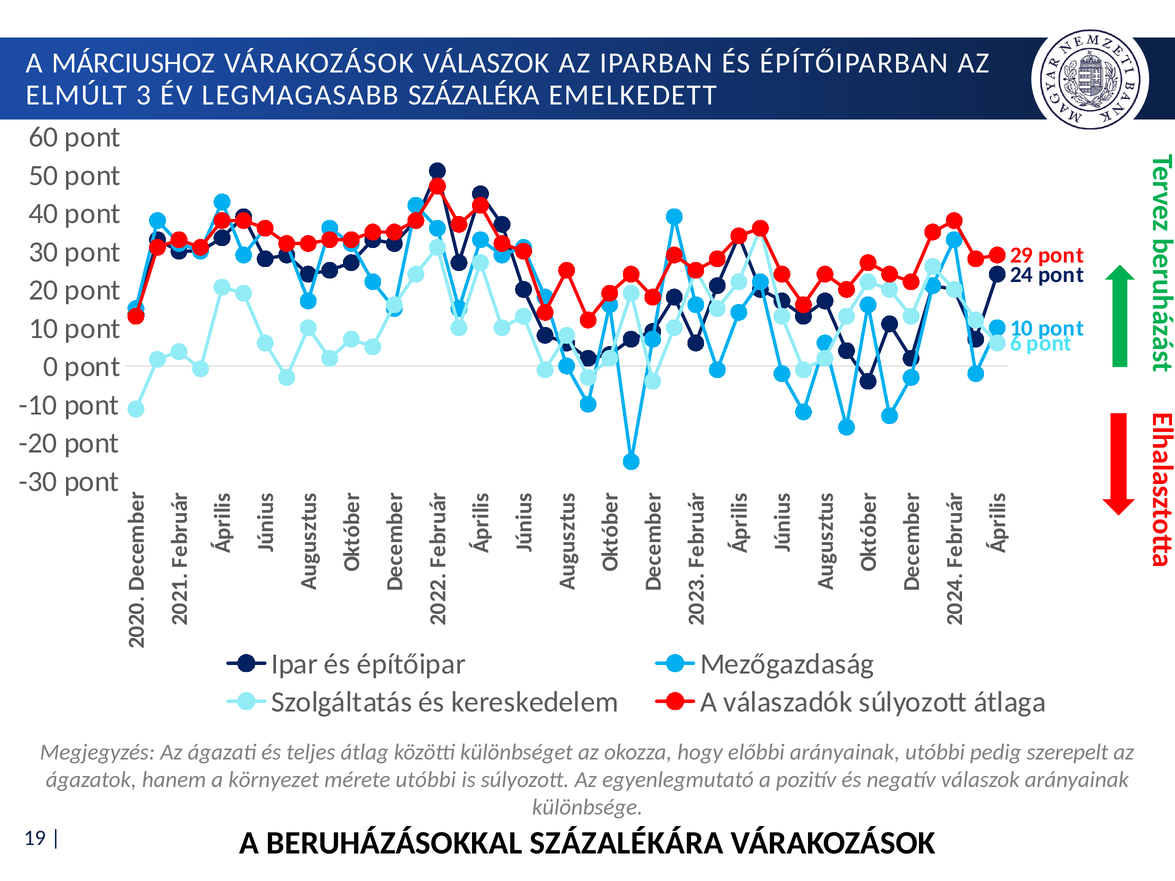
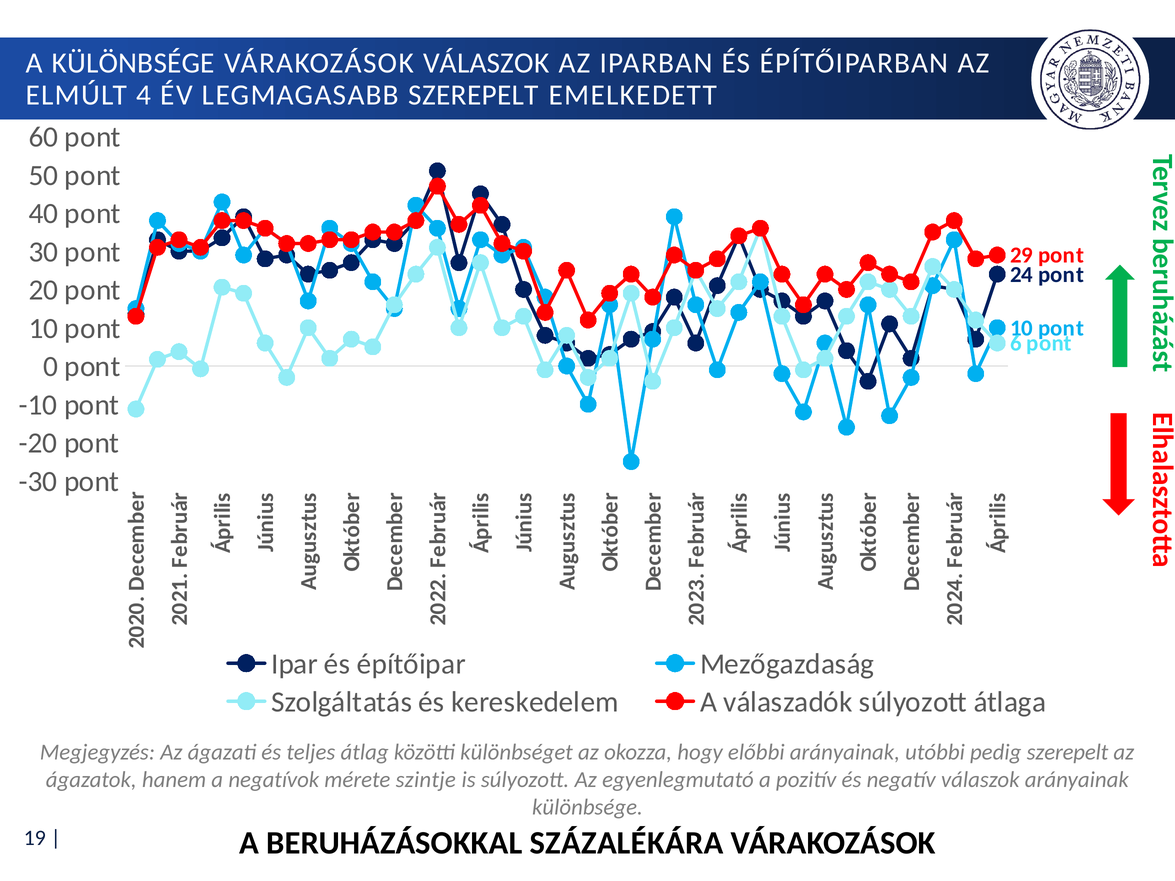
A MÁRCIUSHOZ: MÁRCIUSHOZ -> KÜLÖNBSÉGE
ELMÚLT 3: 3 -> 4
LEGMAGASABB SZÁZALÉKA: SZÁZALÉKA -> SZEREPELT
környezet: környezet -> negatívok
mérete utóbbi: utóbbi -> szintje
